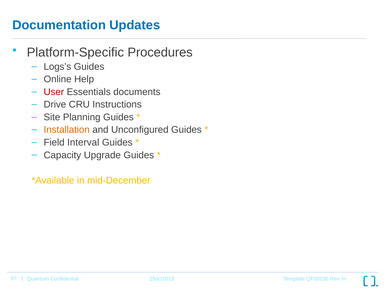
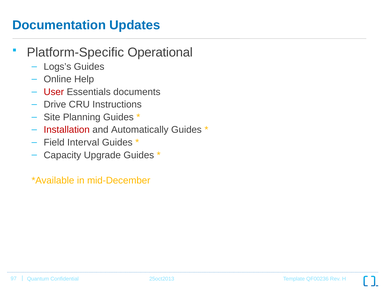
Procedures: Procedures -> Operational
Installation colour: orange -> red
Unconfigured: Unconfigured -> Automatically
